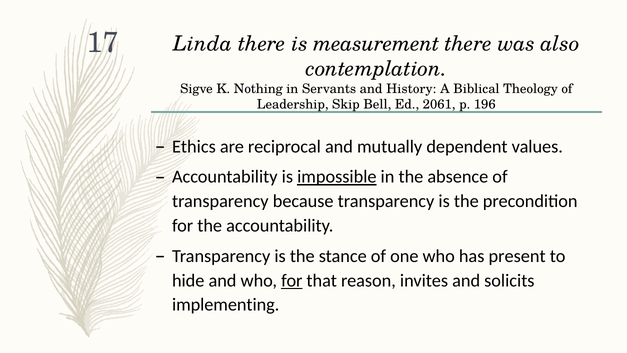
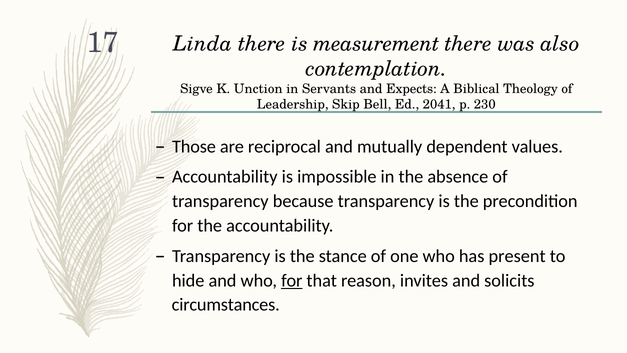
Nothing: Nothing -> Unction
History: History -> Expects
2061: 2061 -> 2041
196: 196 -> 230
Ethics: Ethics -> Those
impossible underline: present -> none
implementing: implementing -> circumstances
